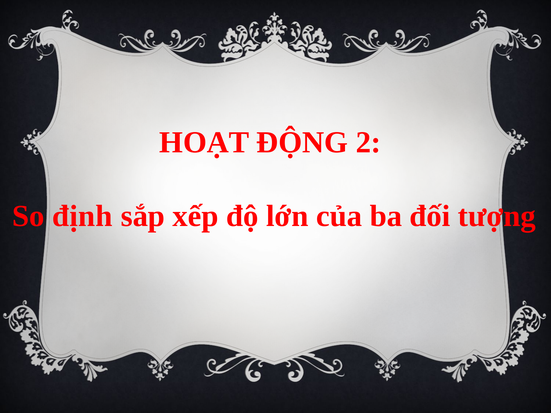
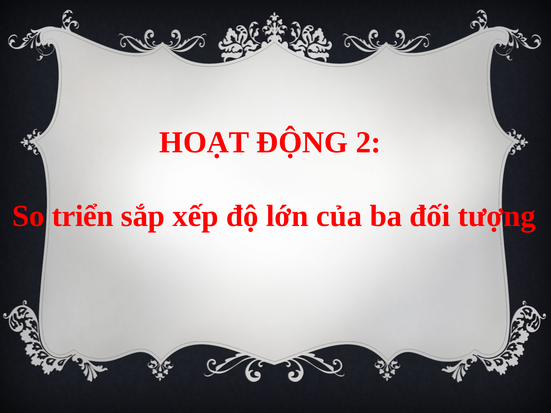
định: định -> triển
